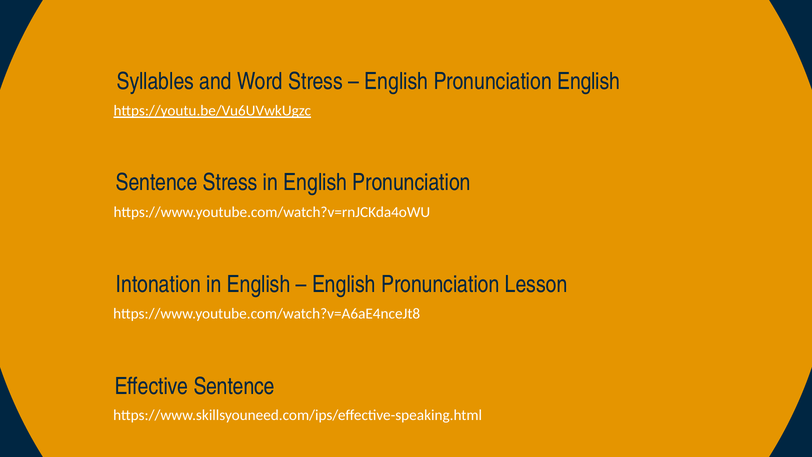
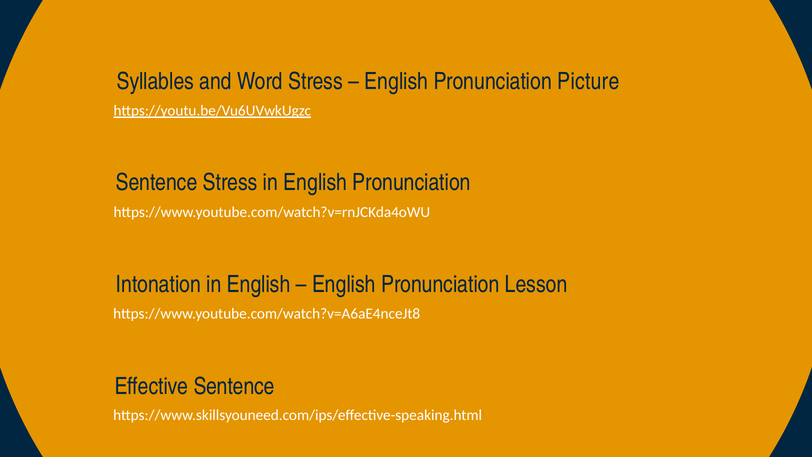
Pronunciation English: English -> Picture
